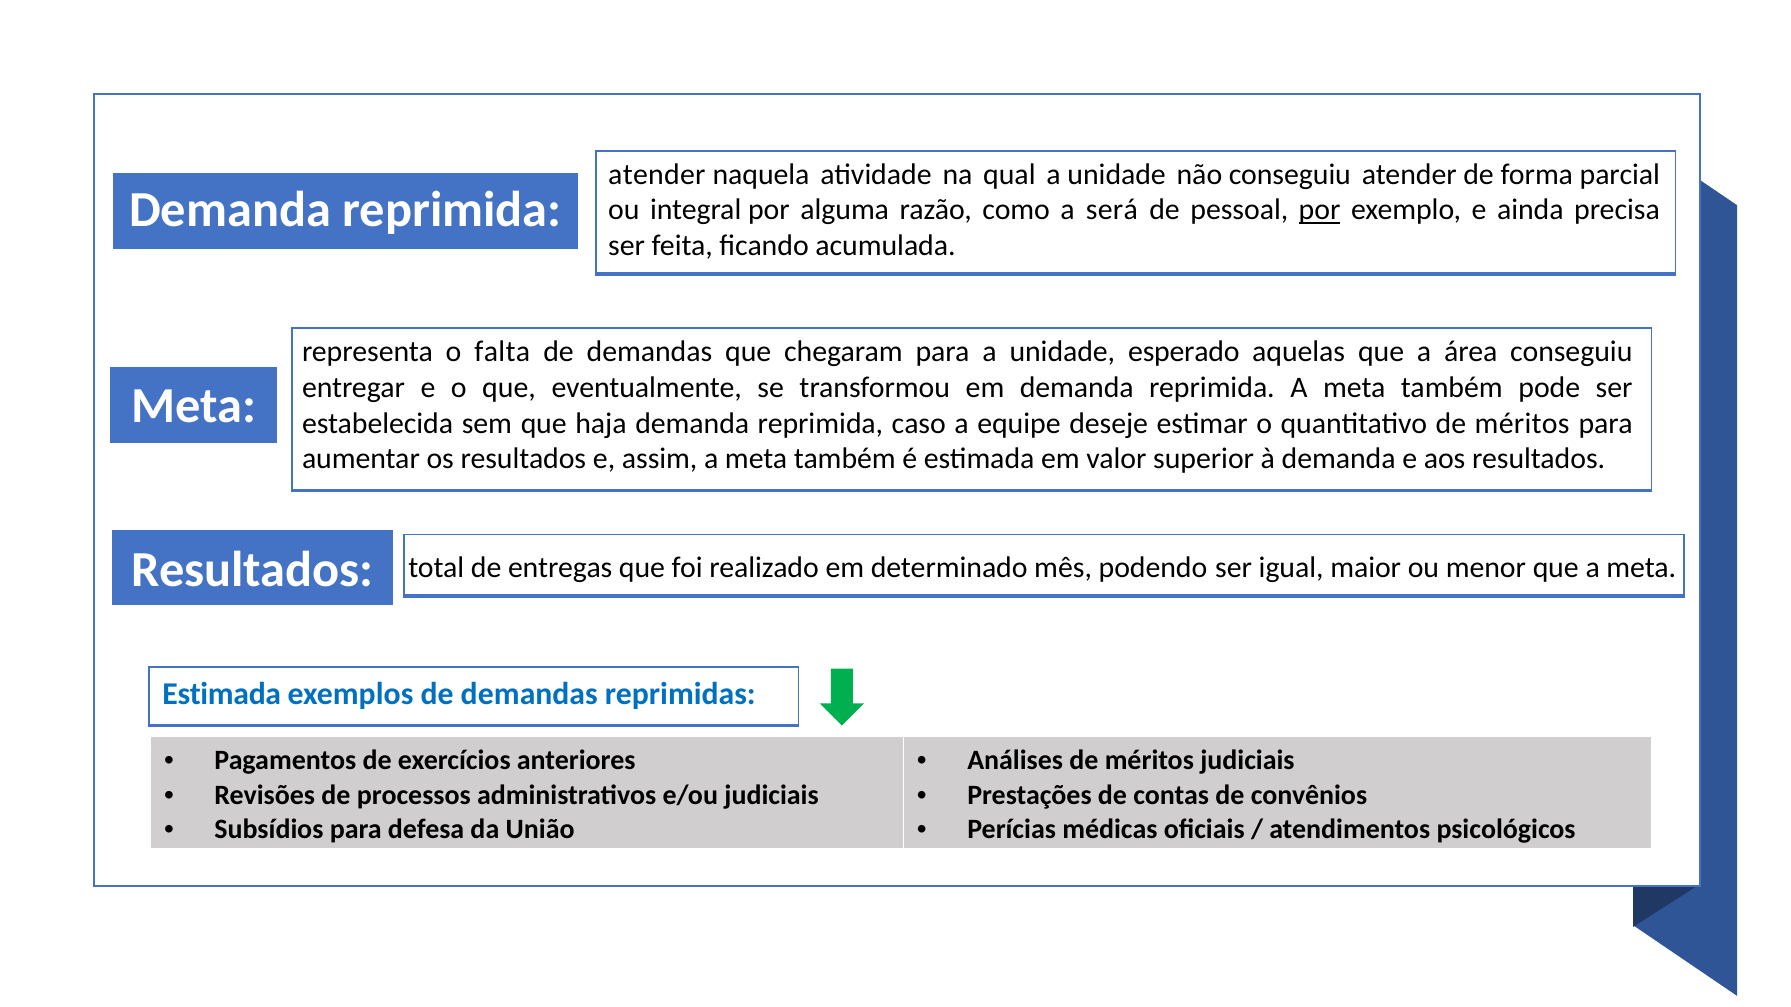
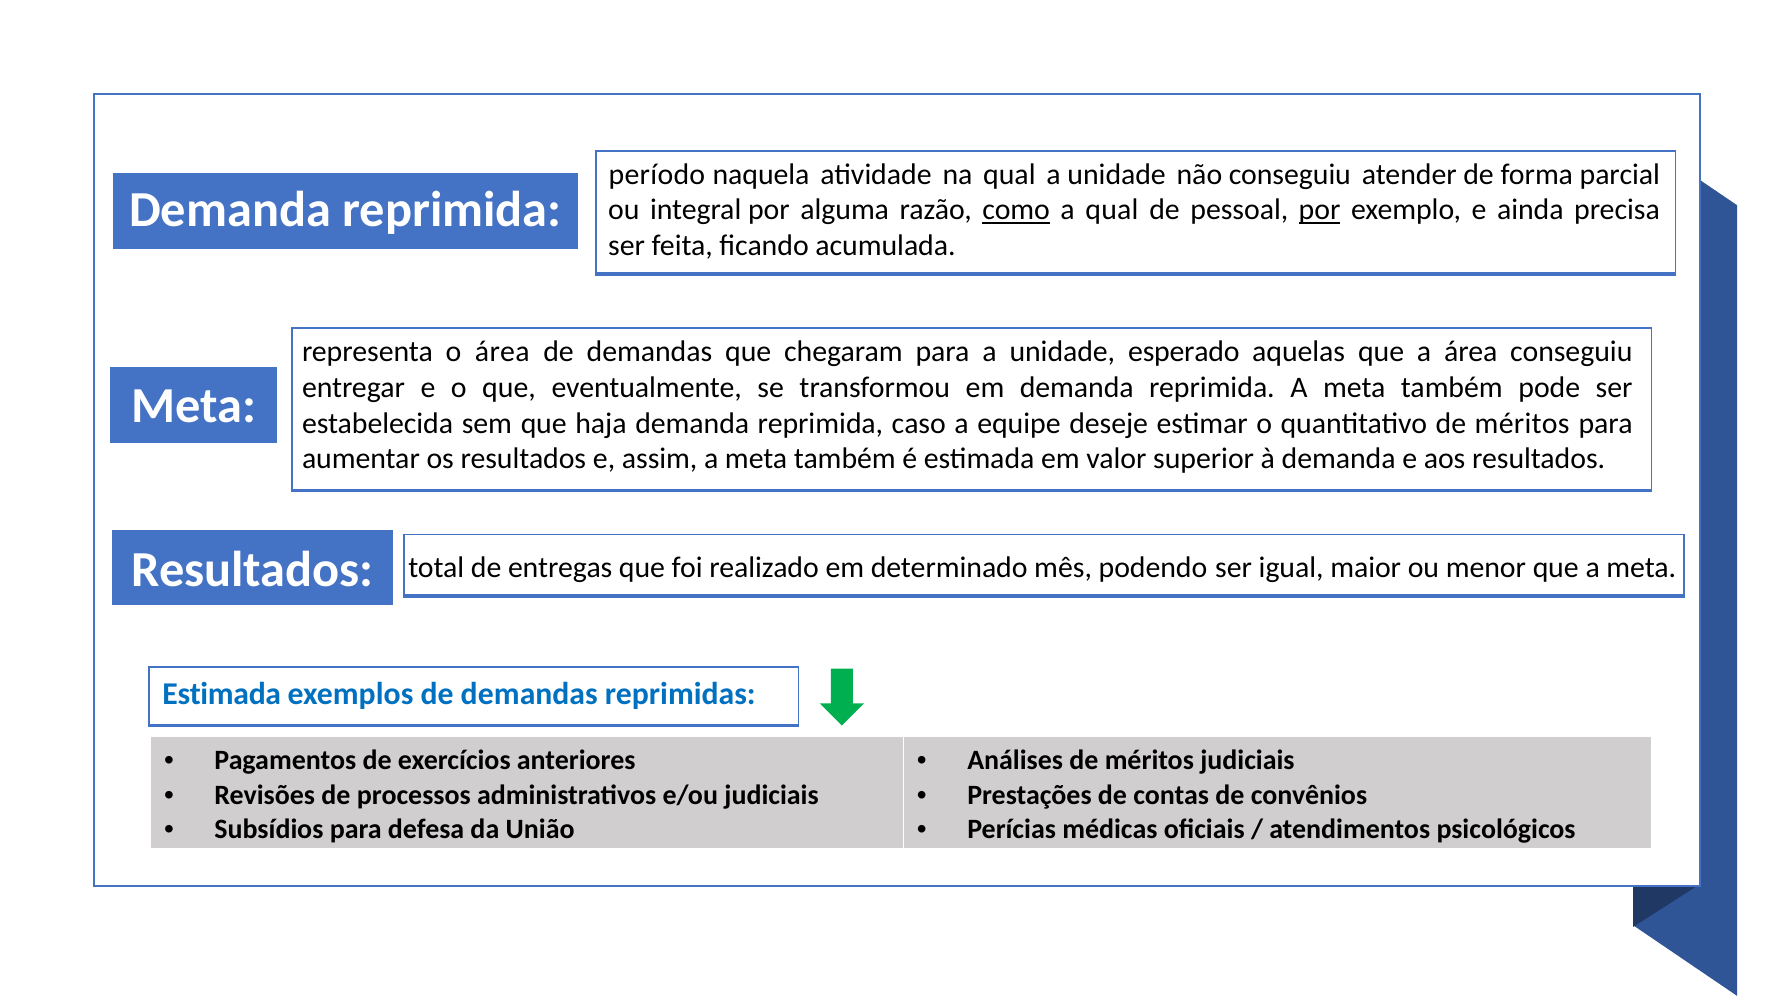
atender at (657, 174): atender -> período
como underline: none -> present
a será: será -> qual
o falta: falta -> área
